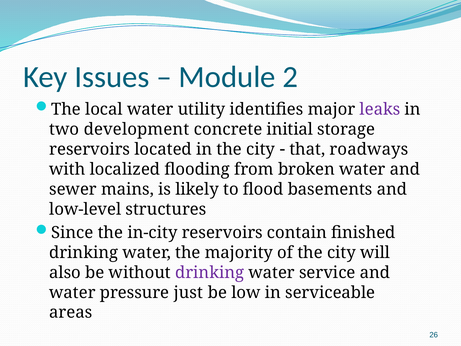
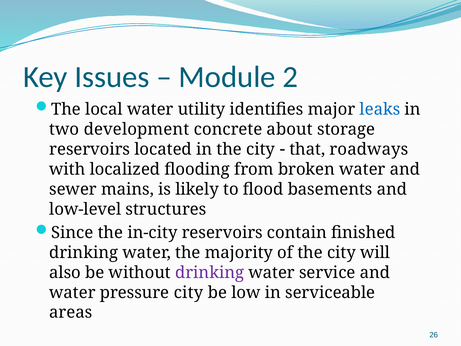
leaks colour: purple -> blue
initial: initial -> about
pressure just: just -> city
